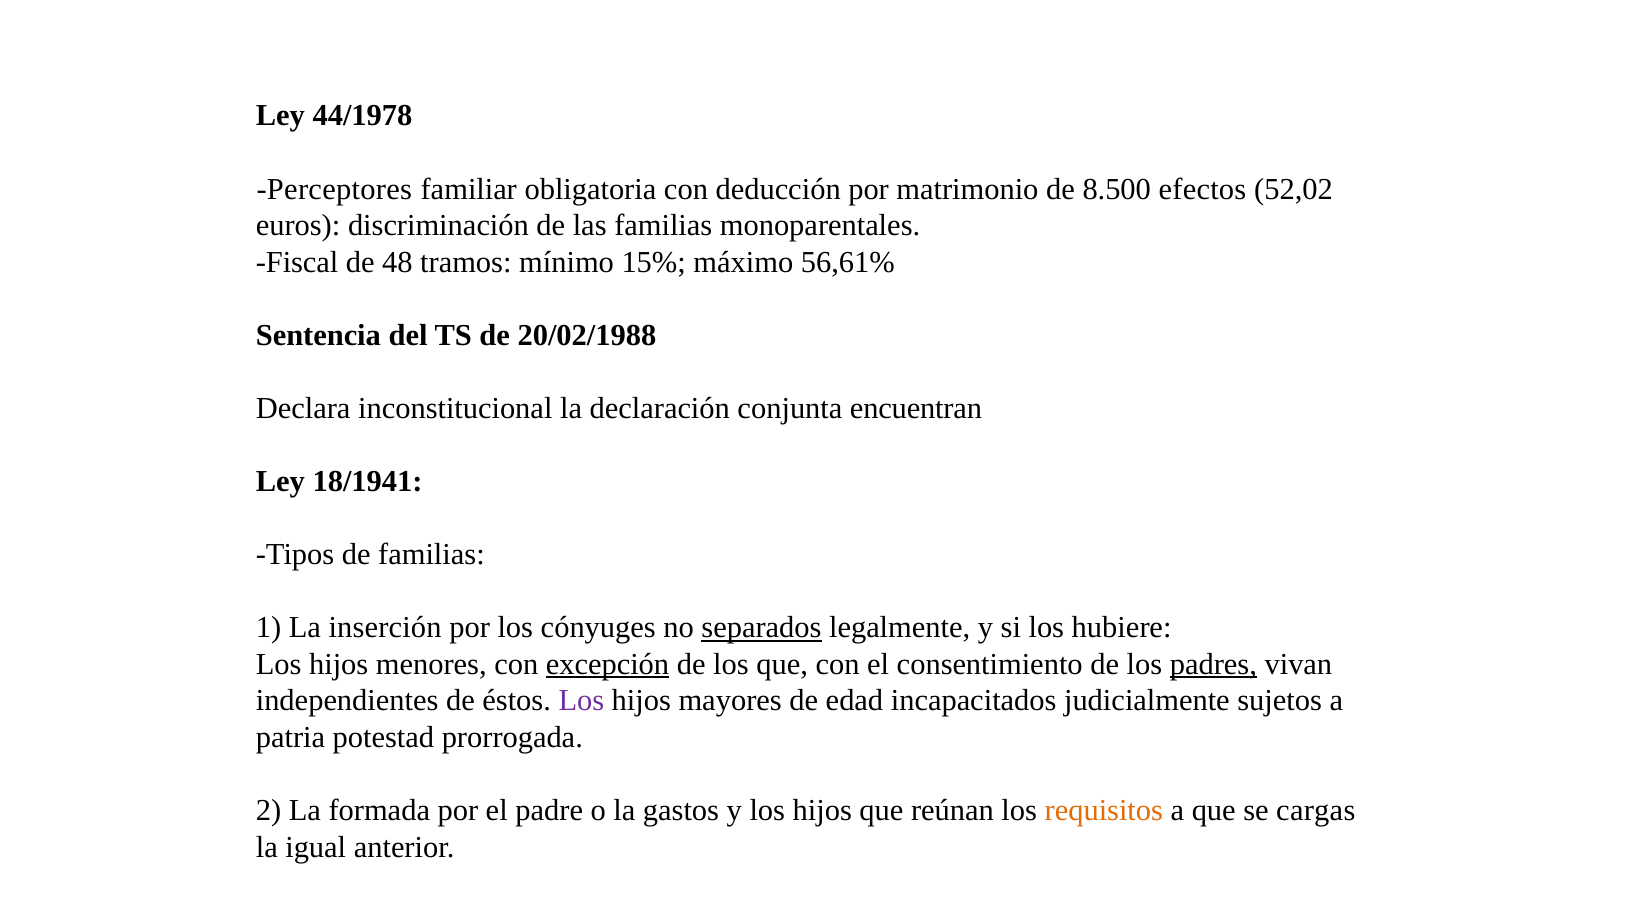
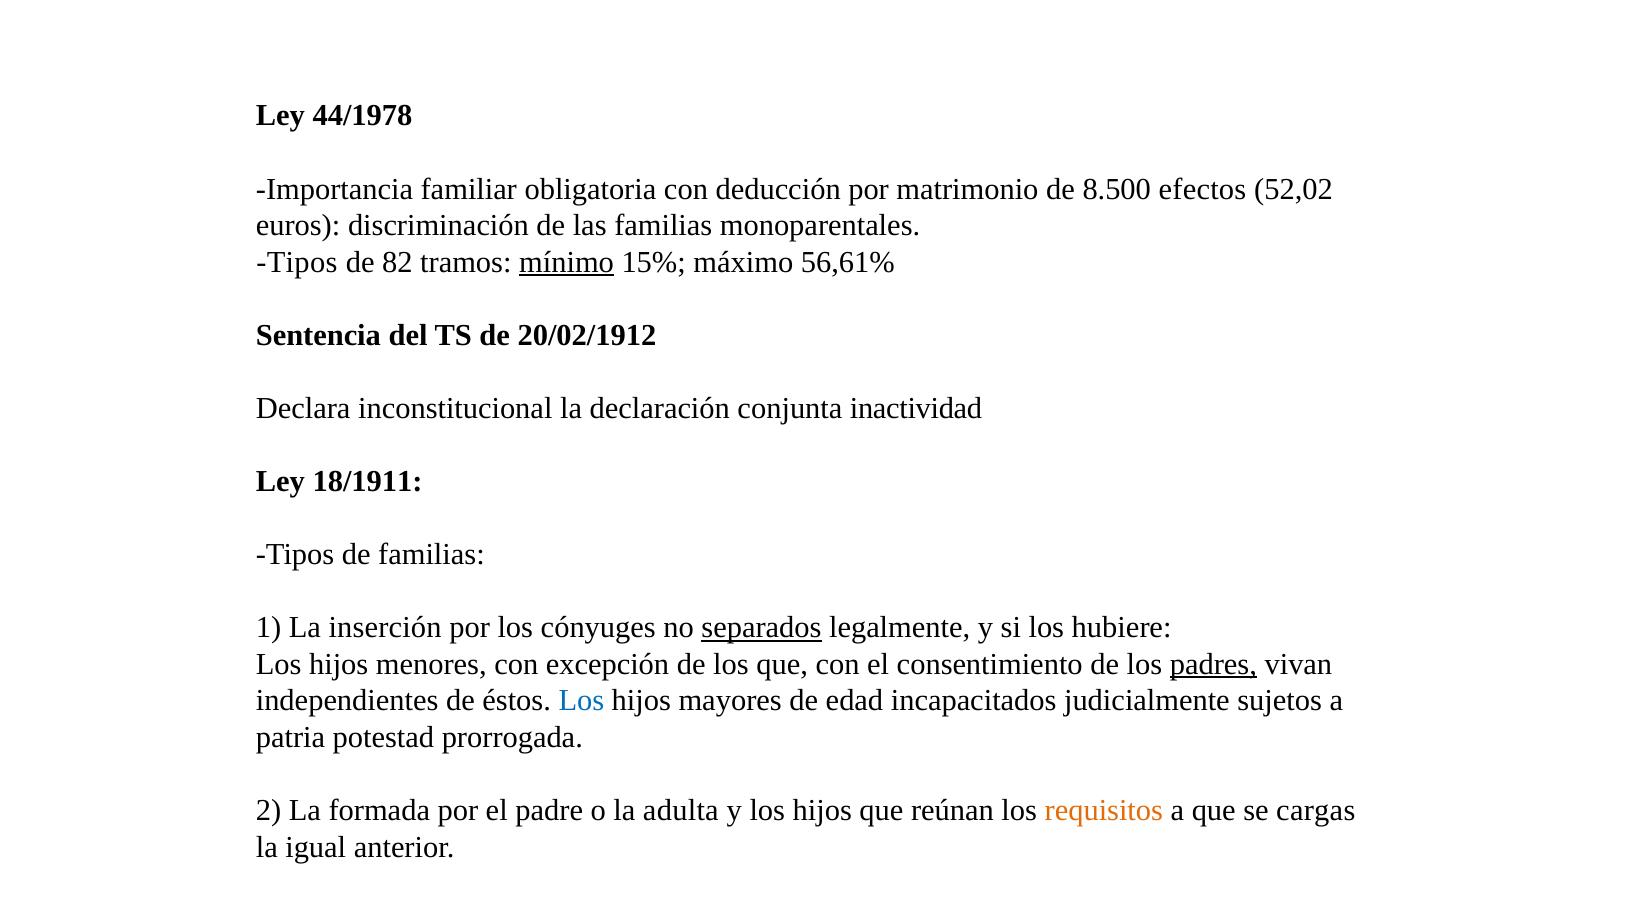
Perceptores: Perceptores -> Importancia
Fiscal at (297, 262): Fiscal -> Tipos
48: 48 -> 82
mínimo underline: none -> present
20/02/1988: 20/02/1988 -> 20/02/1912
encuentran: encuentran -> inactividad
18/1941: 18/1941 -> 18/1911
excepción underline: present -> none
Los at (581, 701) colour: purple -> blue
gastos: gastos -> adulta
